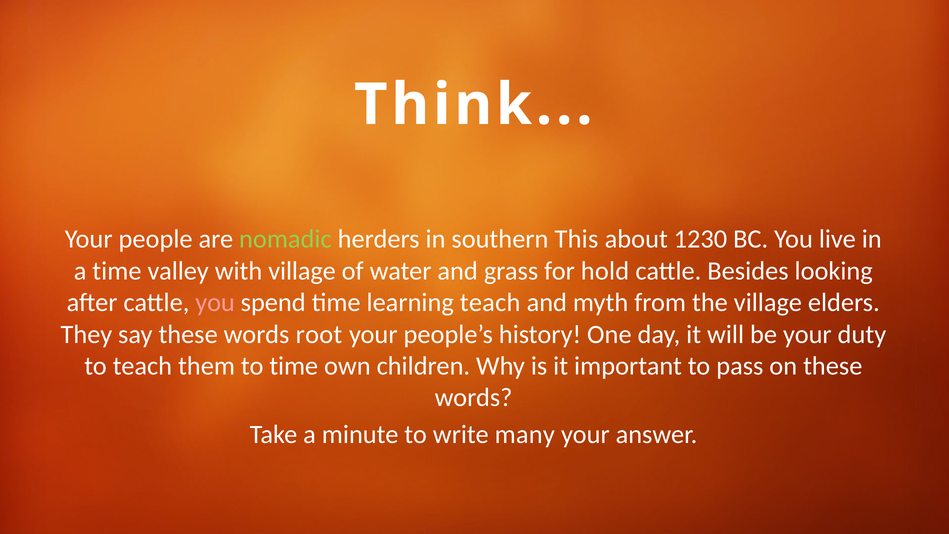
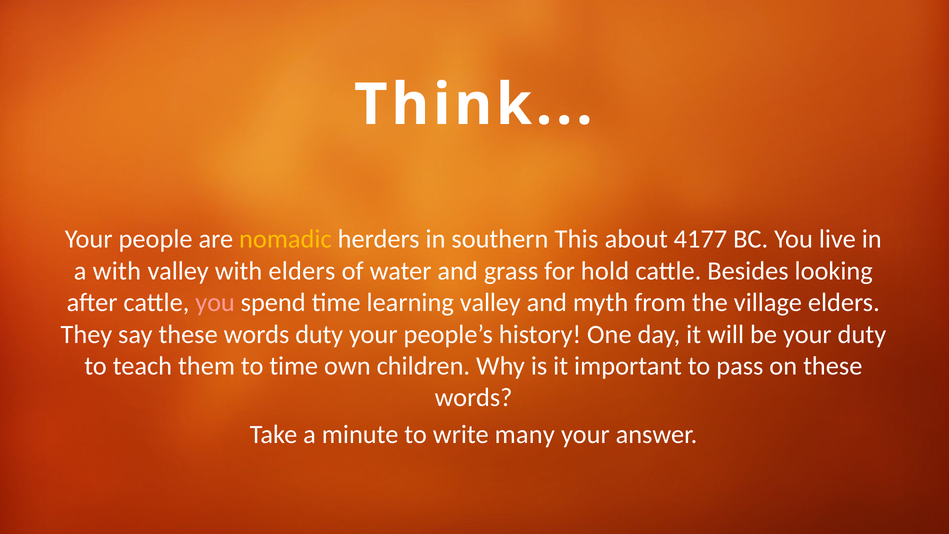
nomadic colour: light green -> yellow
1230: 1230 -> 4177
a time: time -> with
with village: village -> elders
learning teach: teach -> valley
words root: root -> duty
